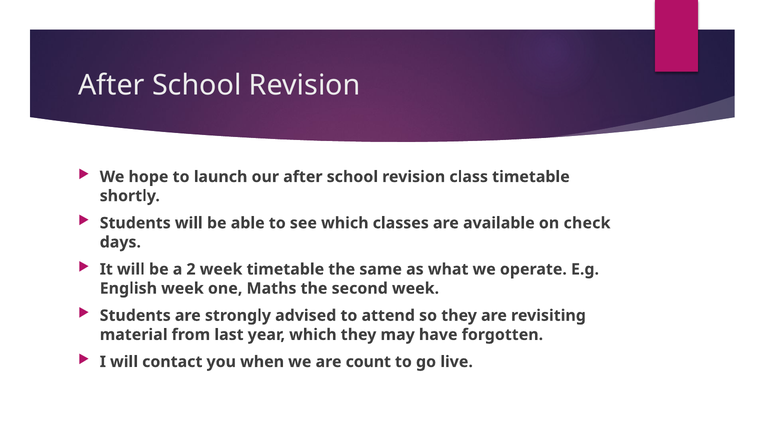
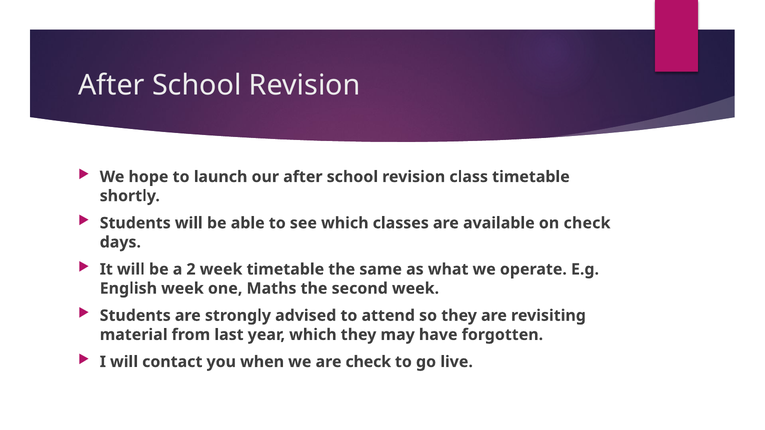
are count: count -> check
